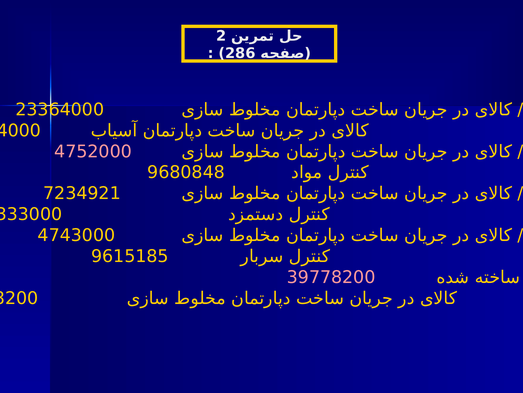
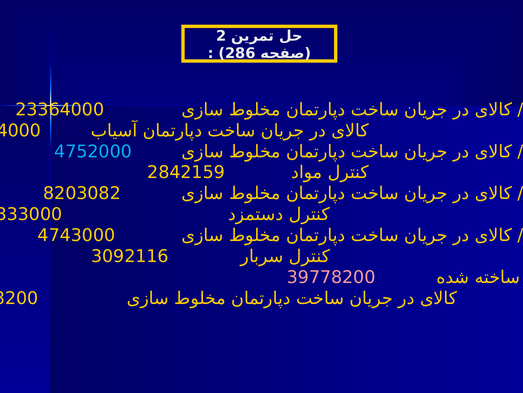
4752000 colour: pink -> light blue
9680848: 9680848 -> 2842159
7234921: 7234921 -> 8203082
9615185: 9615185 -> 3092116
